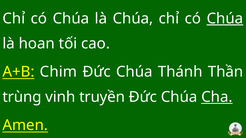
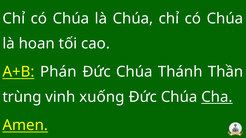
Chúa at (225, 19) underline: present -> none
Chim: Chim -> Phán
truyền: truyền -> xuống
